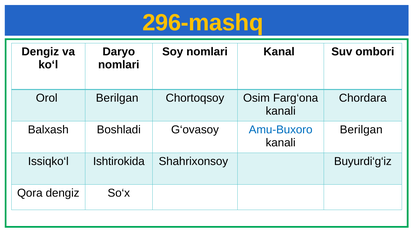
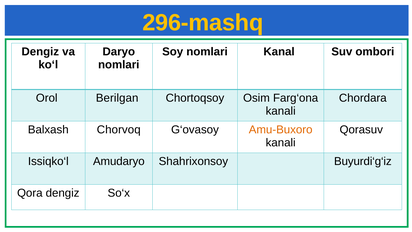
Boshladi: Boshladi -> Chorvoq
Amu-Buxoro colour: blue -> orange
Berilgan at (361, 130): Berilgan -> Qorasuv
Ishtirokida: Ishtirokida -> Amudaryo
